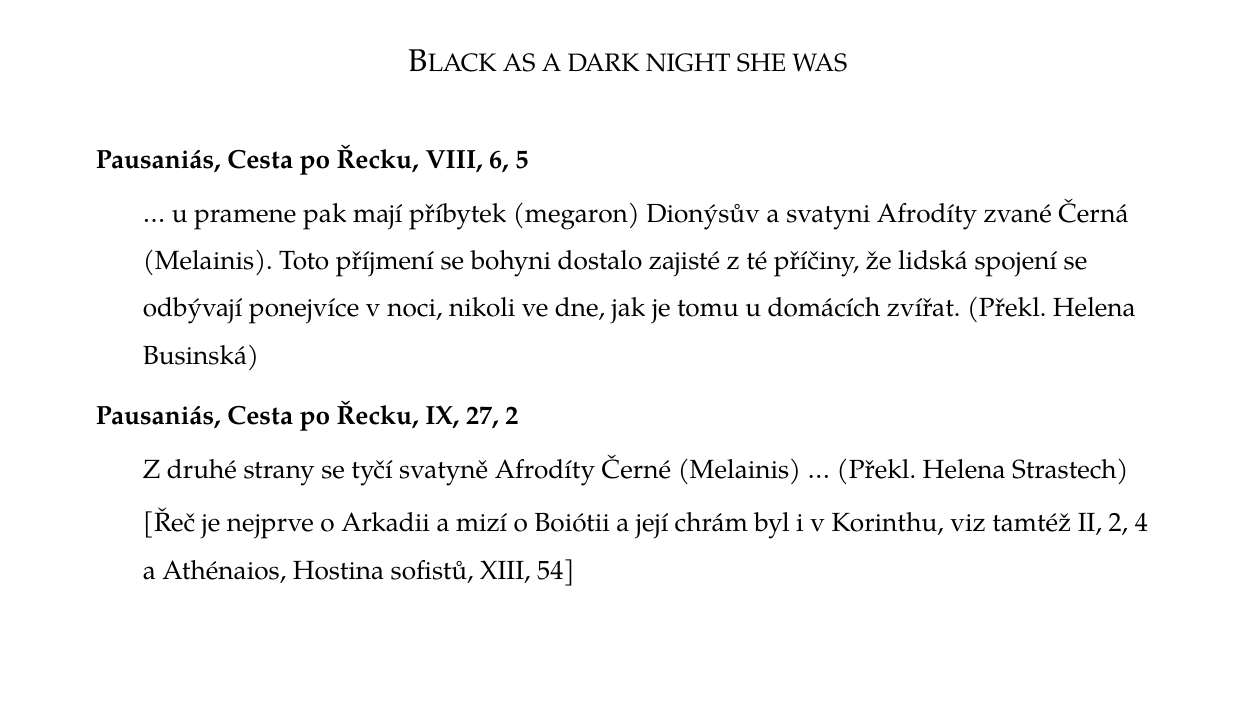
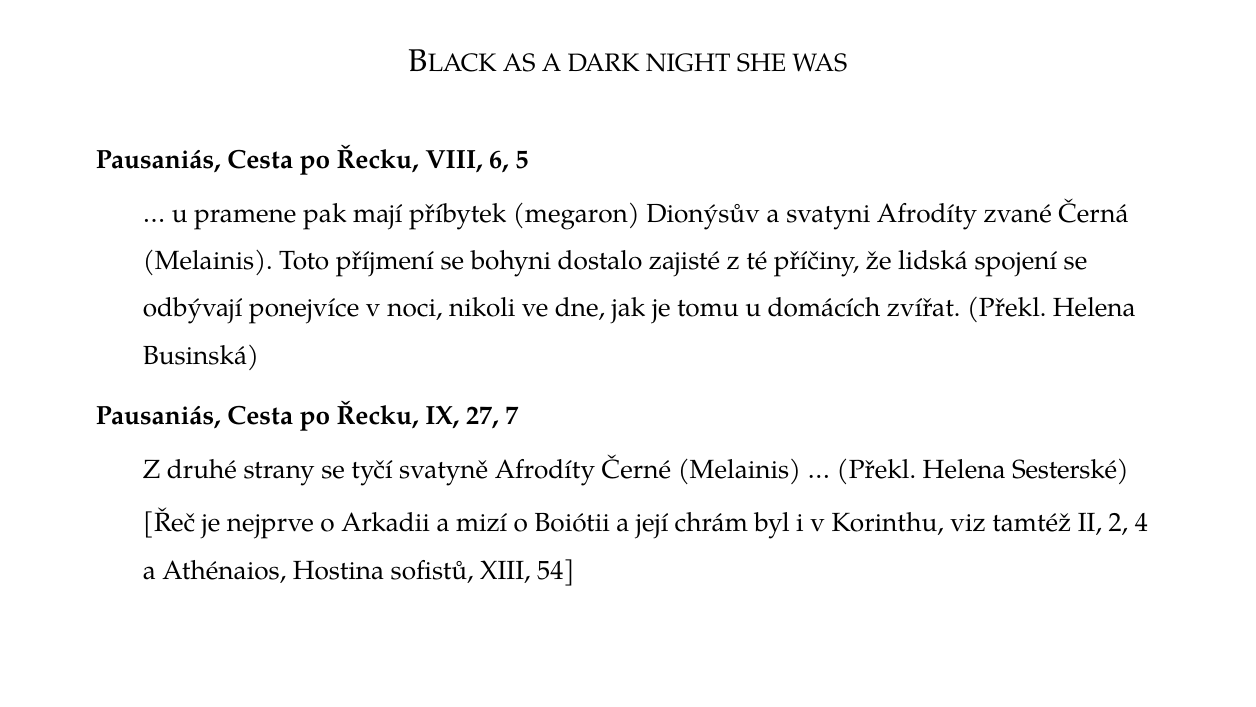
27 2: 2 -> 7
Strastech: Strastech -> Sesterské
